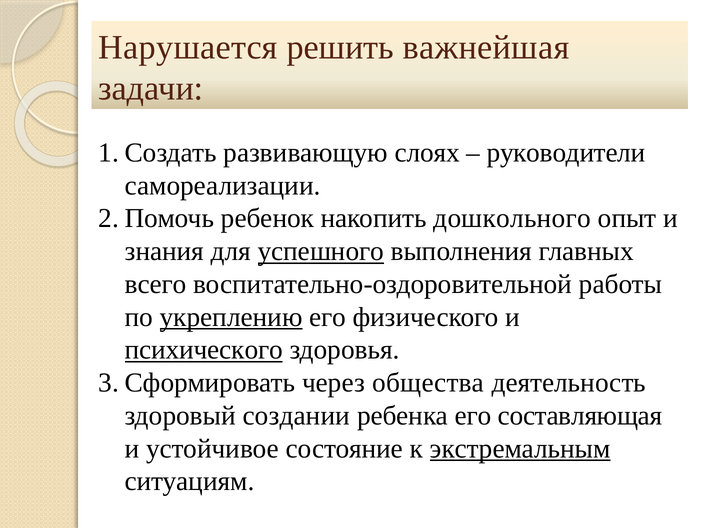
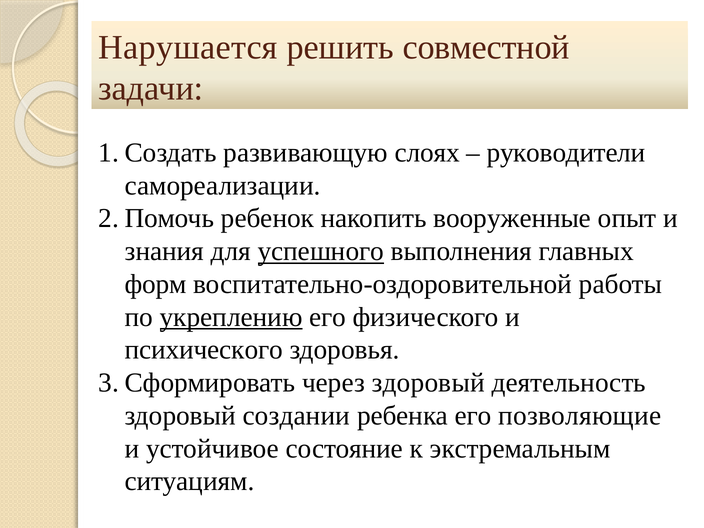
важнейшая: важнейшая -> совместной
дошкольного: дошкольного -> вооруженные
всего: всего -> форм
психического underline: present -> none
через общества: общества -> здоровый
составляющая: составляющая -> позволяющие
экстремальным underline: present -> none
